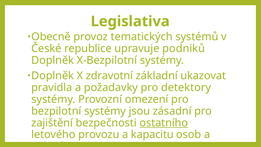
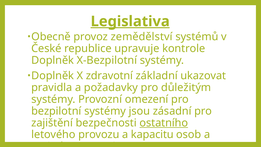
Legislativa underline: none -> present
tematických: tematických -> zemědělství
podniků: podniků -> kontrole
detektory: detektory -> důležitým
